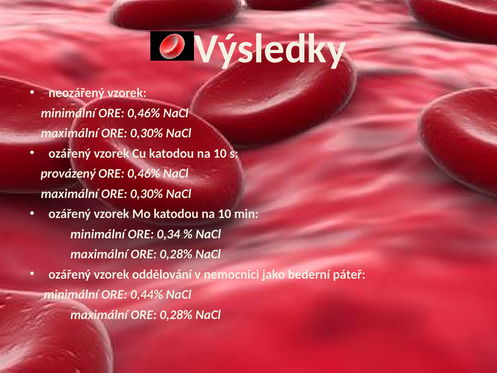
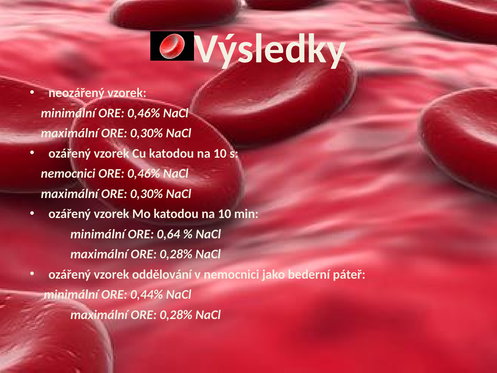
provázený at (68, 173): provázený -> nemocnici
0,34: 0,34 -> 0,64
